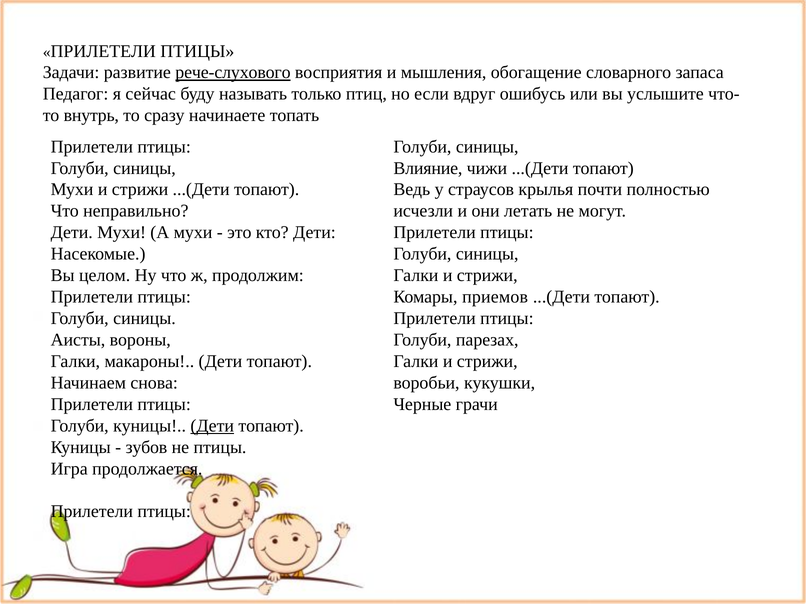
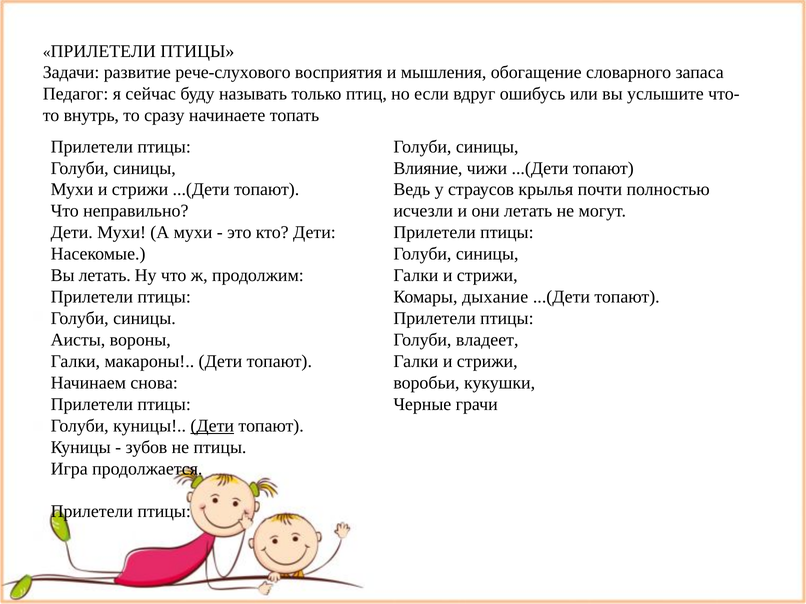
рече-слухового underline: present -> none
Вы целом: целом -> летать
приемов: приемов -> дыхание
парезах: парезах -> владеет
